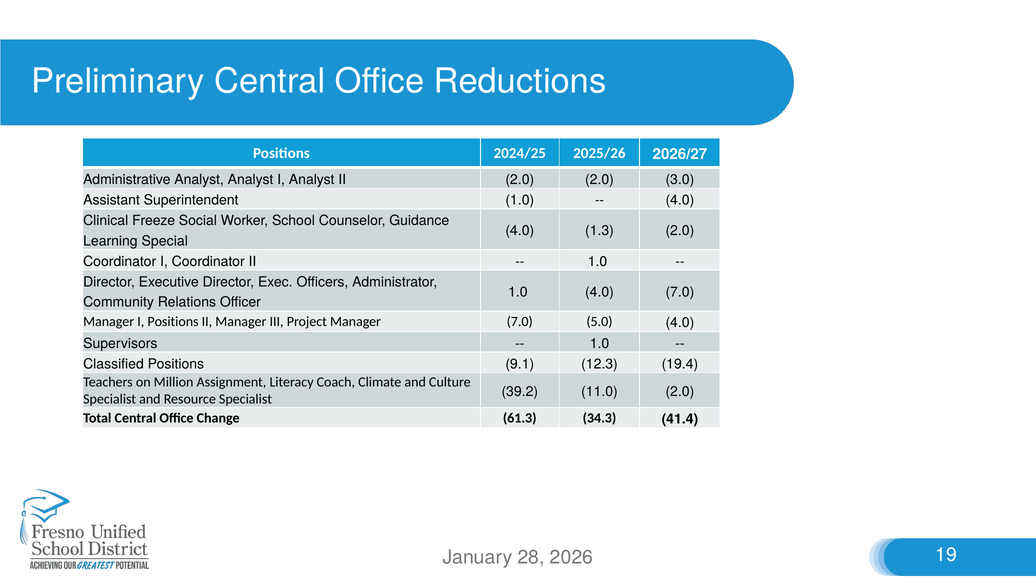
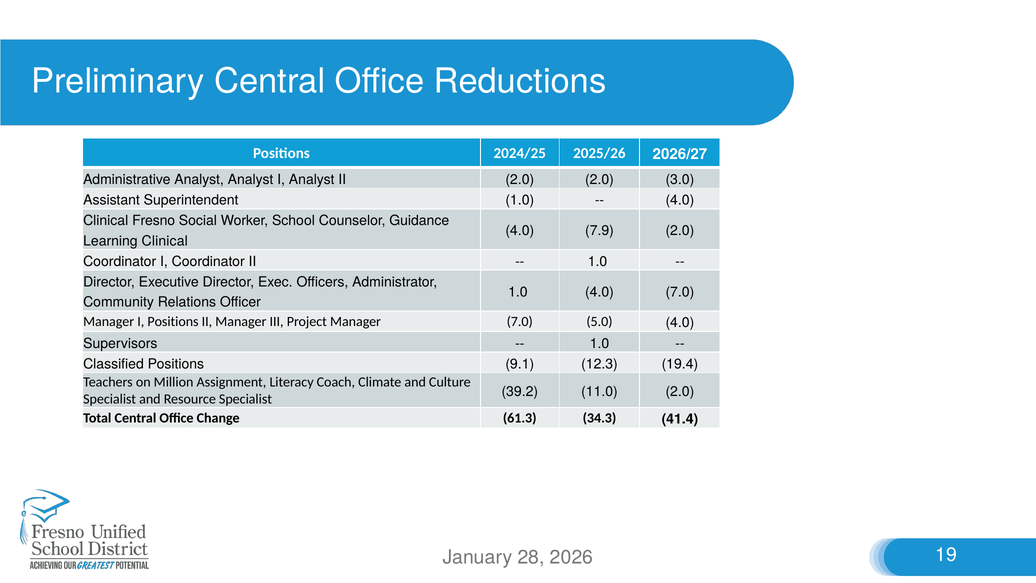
Freeze: Freeze -> Fresno
1.3: 1.3 -> 7.9
Learning Special: Special -> Clinical
